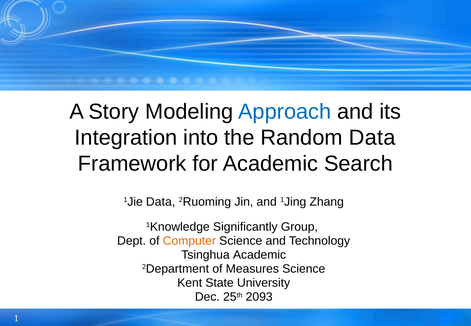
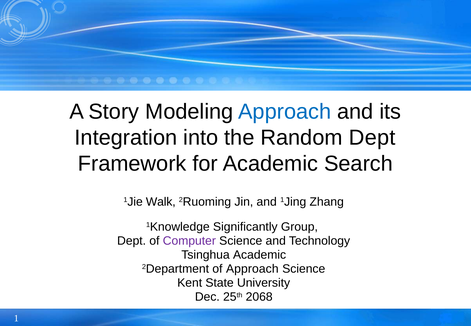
Random Data: Data -> Dept
1Jie Data: Data -> Walk
Computer colour: orange -> purple
of Measures: Measures -> Approach
2093: 2093 -> 2068
